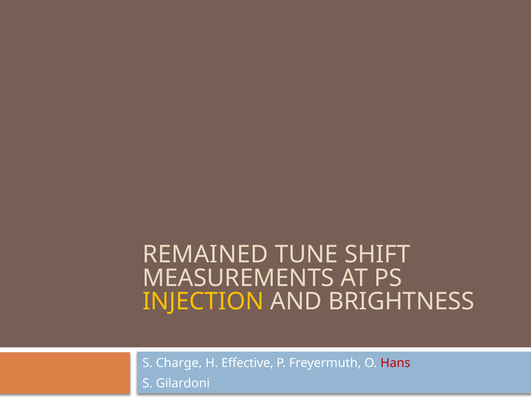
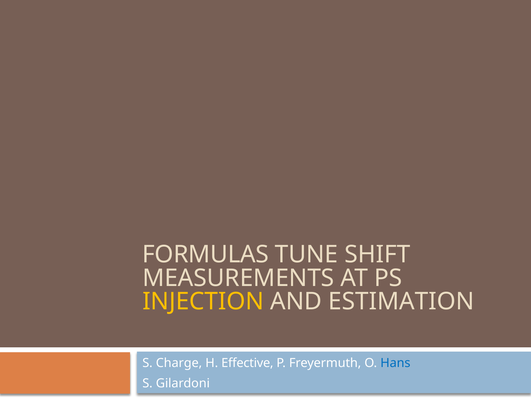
REMAINED: REMAINED -> FORMULAS
BRIGHTNESS: BRIGHTNESS -> ESTIMATION
Hans colour: red -> blue
